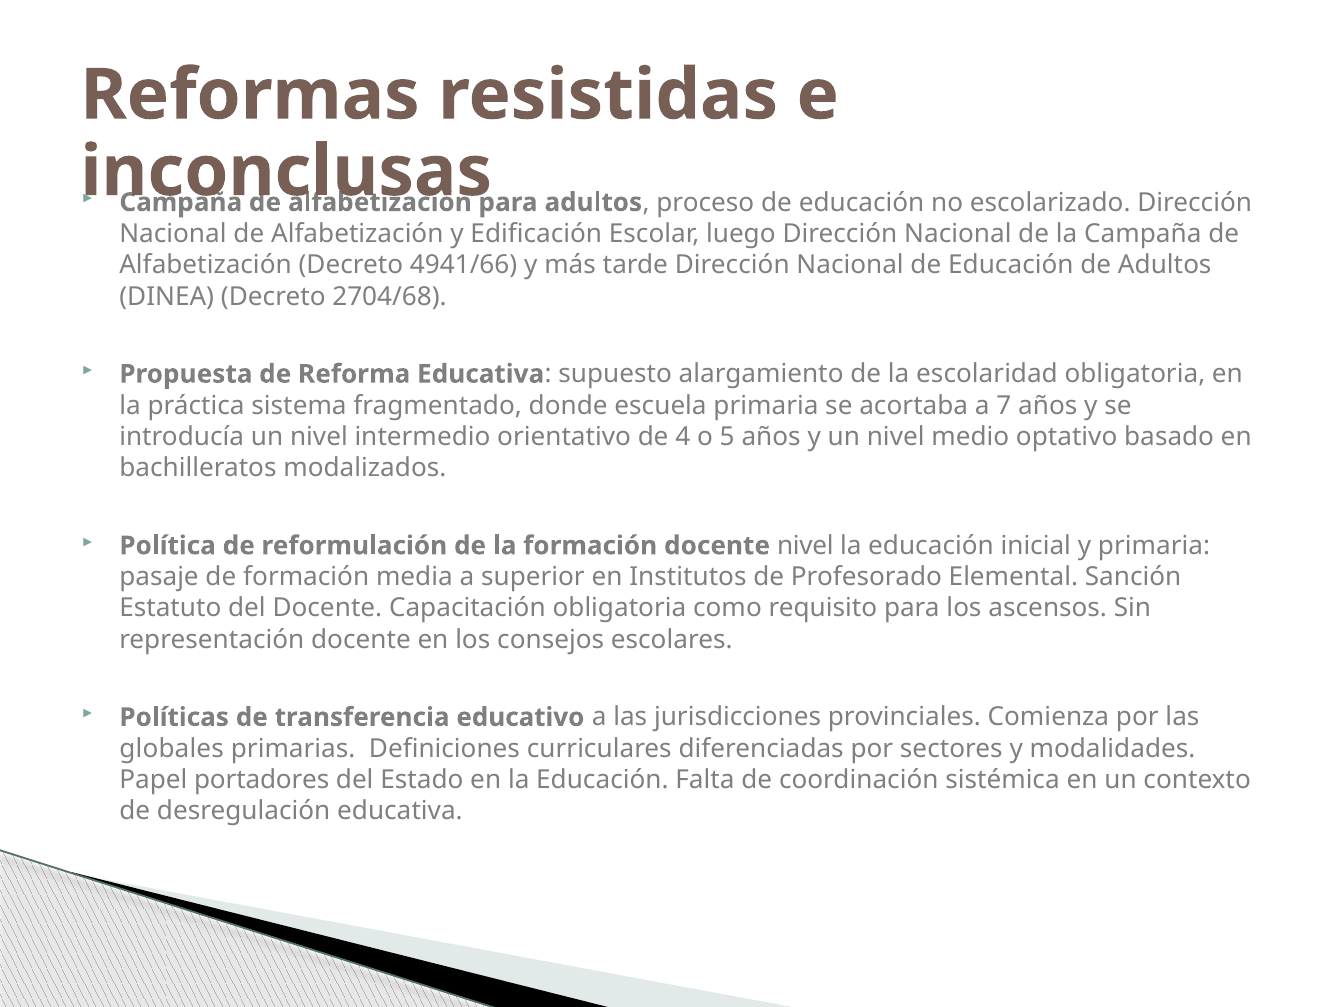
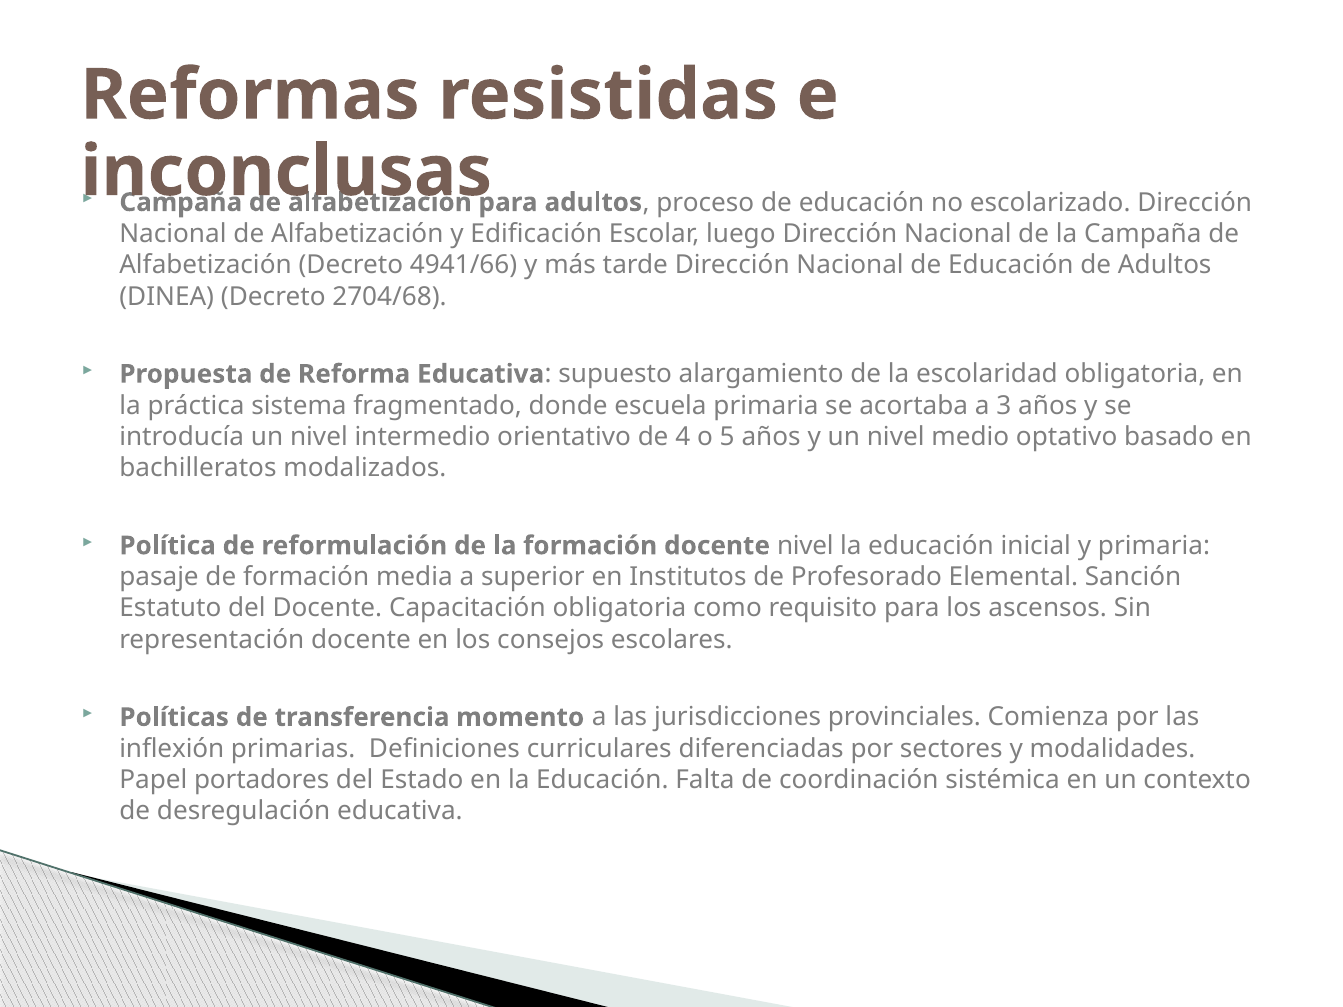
7: 7 -> 3
educativo: educativo -> momento
globales: globales -> inflexión
